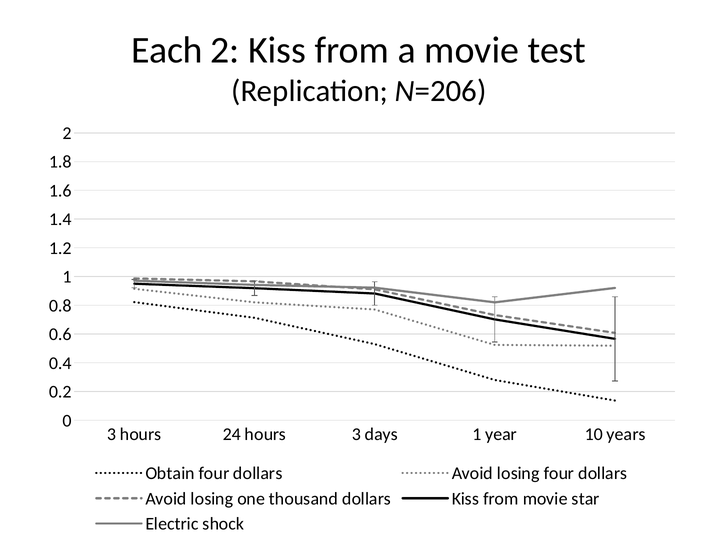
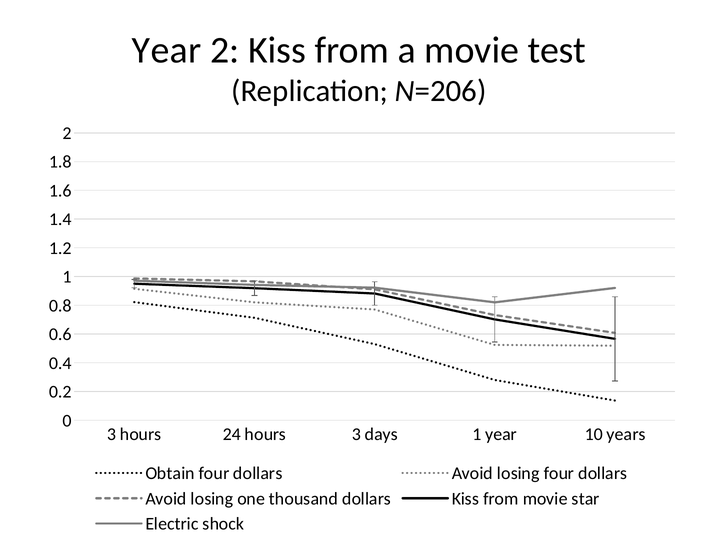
Each at (167, 51): Each -> Year
